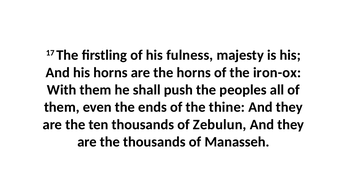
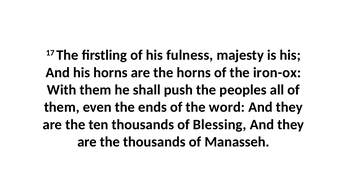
thine: thine -> word
Zebulun: Zebulun -> Blessing
